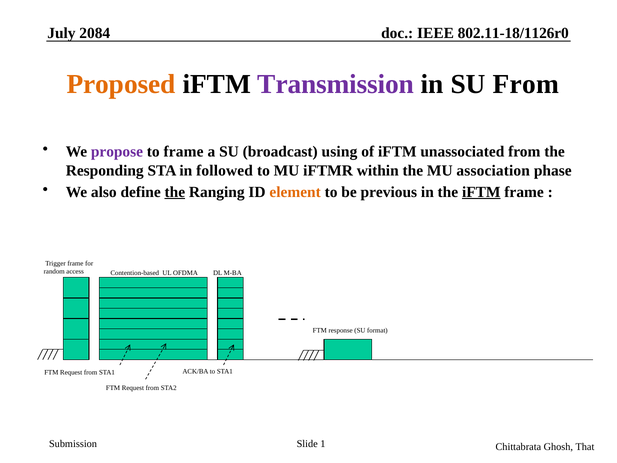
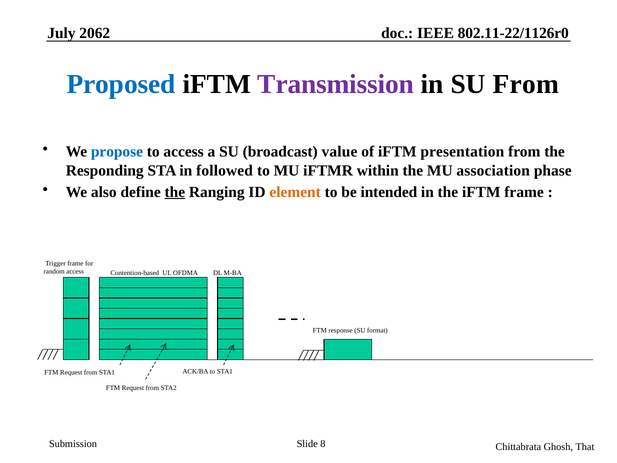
2084: 2084 -> 2062
802.11-18/1126r0: 802.11-18/1126r0 -> 802.11-22/1126r0
Proposed colour: orange -> blue
propose colour: purple -> blue
to frame: frame -> access
using: using -> value
unassociated: unassociated -> presentation
previous: previous -> intended
iFTM at (481, 192) underline: present -> none
1: 1 -> 8
